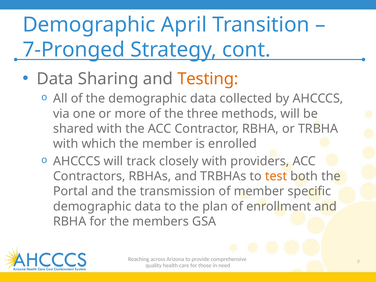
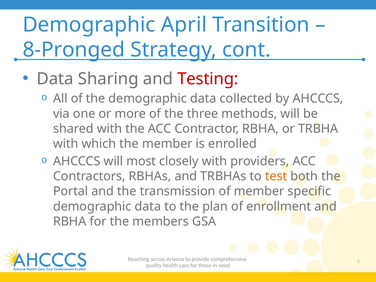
7-Pronged: 7-Pronged -> 8-Pronged
Testing colour: orange -> red
track: track -> most
